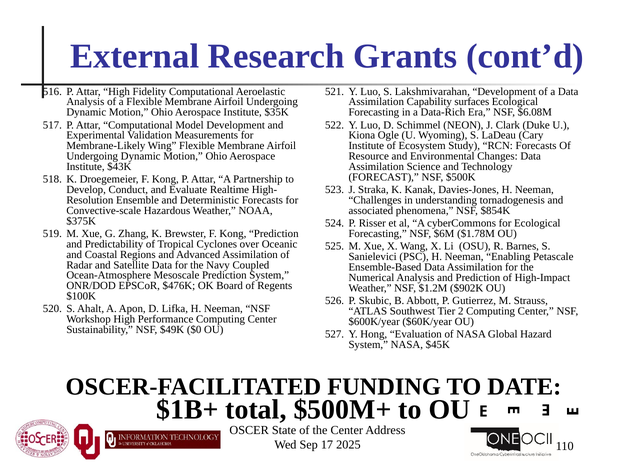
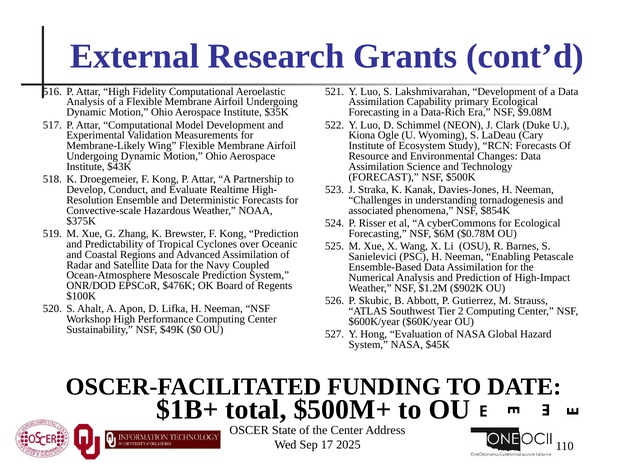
surfaces: surfaces -> primary
$6.08M: $6.08M -> $9.08M
$1.78M: $1.78M -> $0.78M
